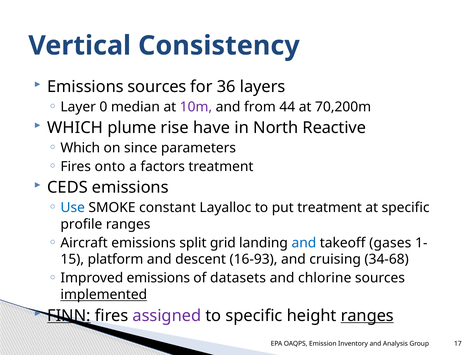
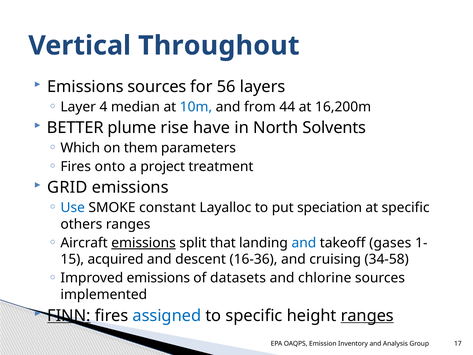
Consistency: Consistency -> Throughout
36: 36 -> 56
0: 0 -> 4
10m colour: purple -> blue
70,200m: 70,200m -> 16,200m
WHICH at (75, 128): WHICH -> BETTER
Reactive: Reactive -> Solvents
since: since -> them
factors: factors -> project
CEDS: CEDS -> GRID
put treatment: treatment -> speciation
profile: profile -> others
emissions at (144, 243) underline: none -> present
grid: grid -> that
platform: platform -> acquired
16-93: 16-93 -> 16-36
34-68: 34-68 -> 34-58
implemented underline: present -> none
assigned colour: purple -> blue
